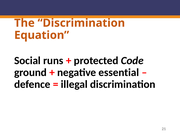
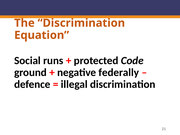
essential: essential -> federally
